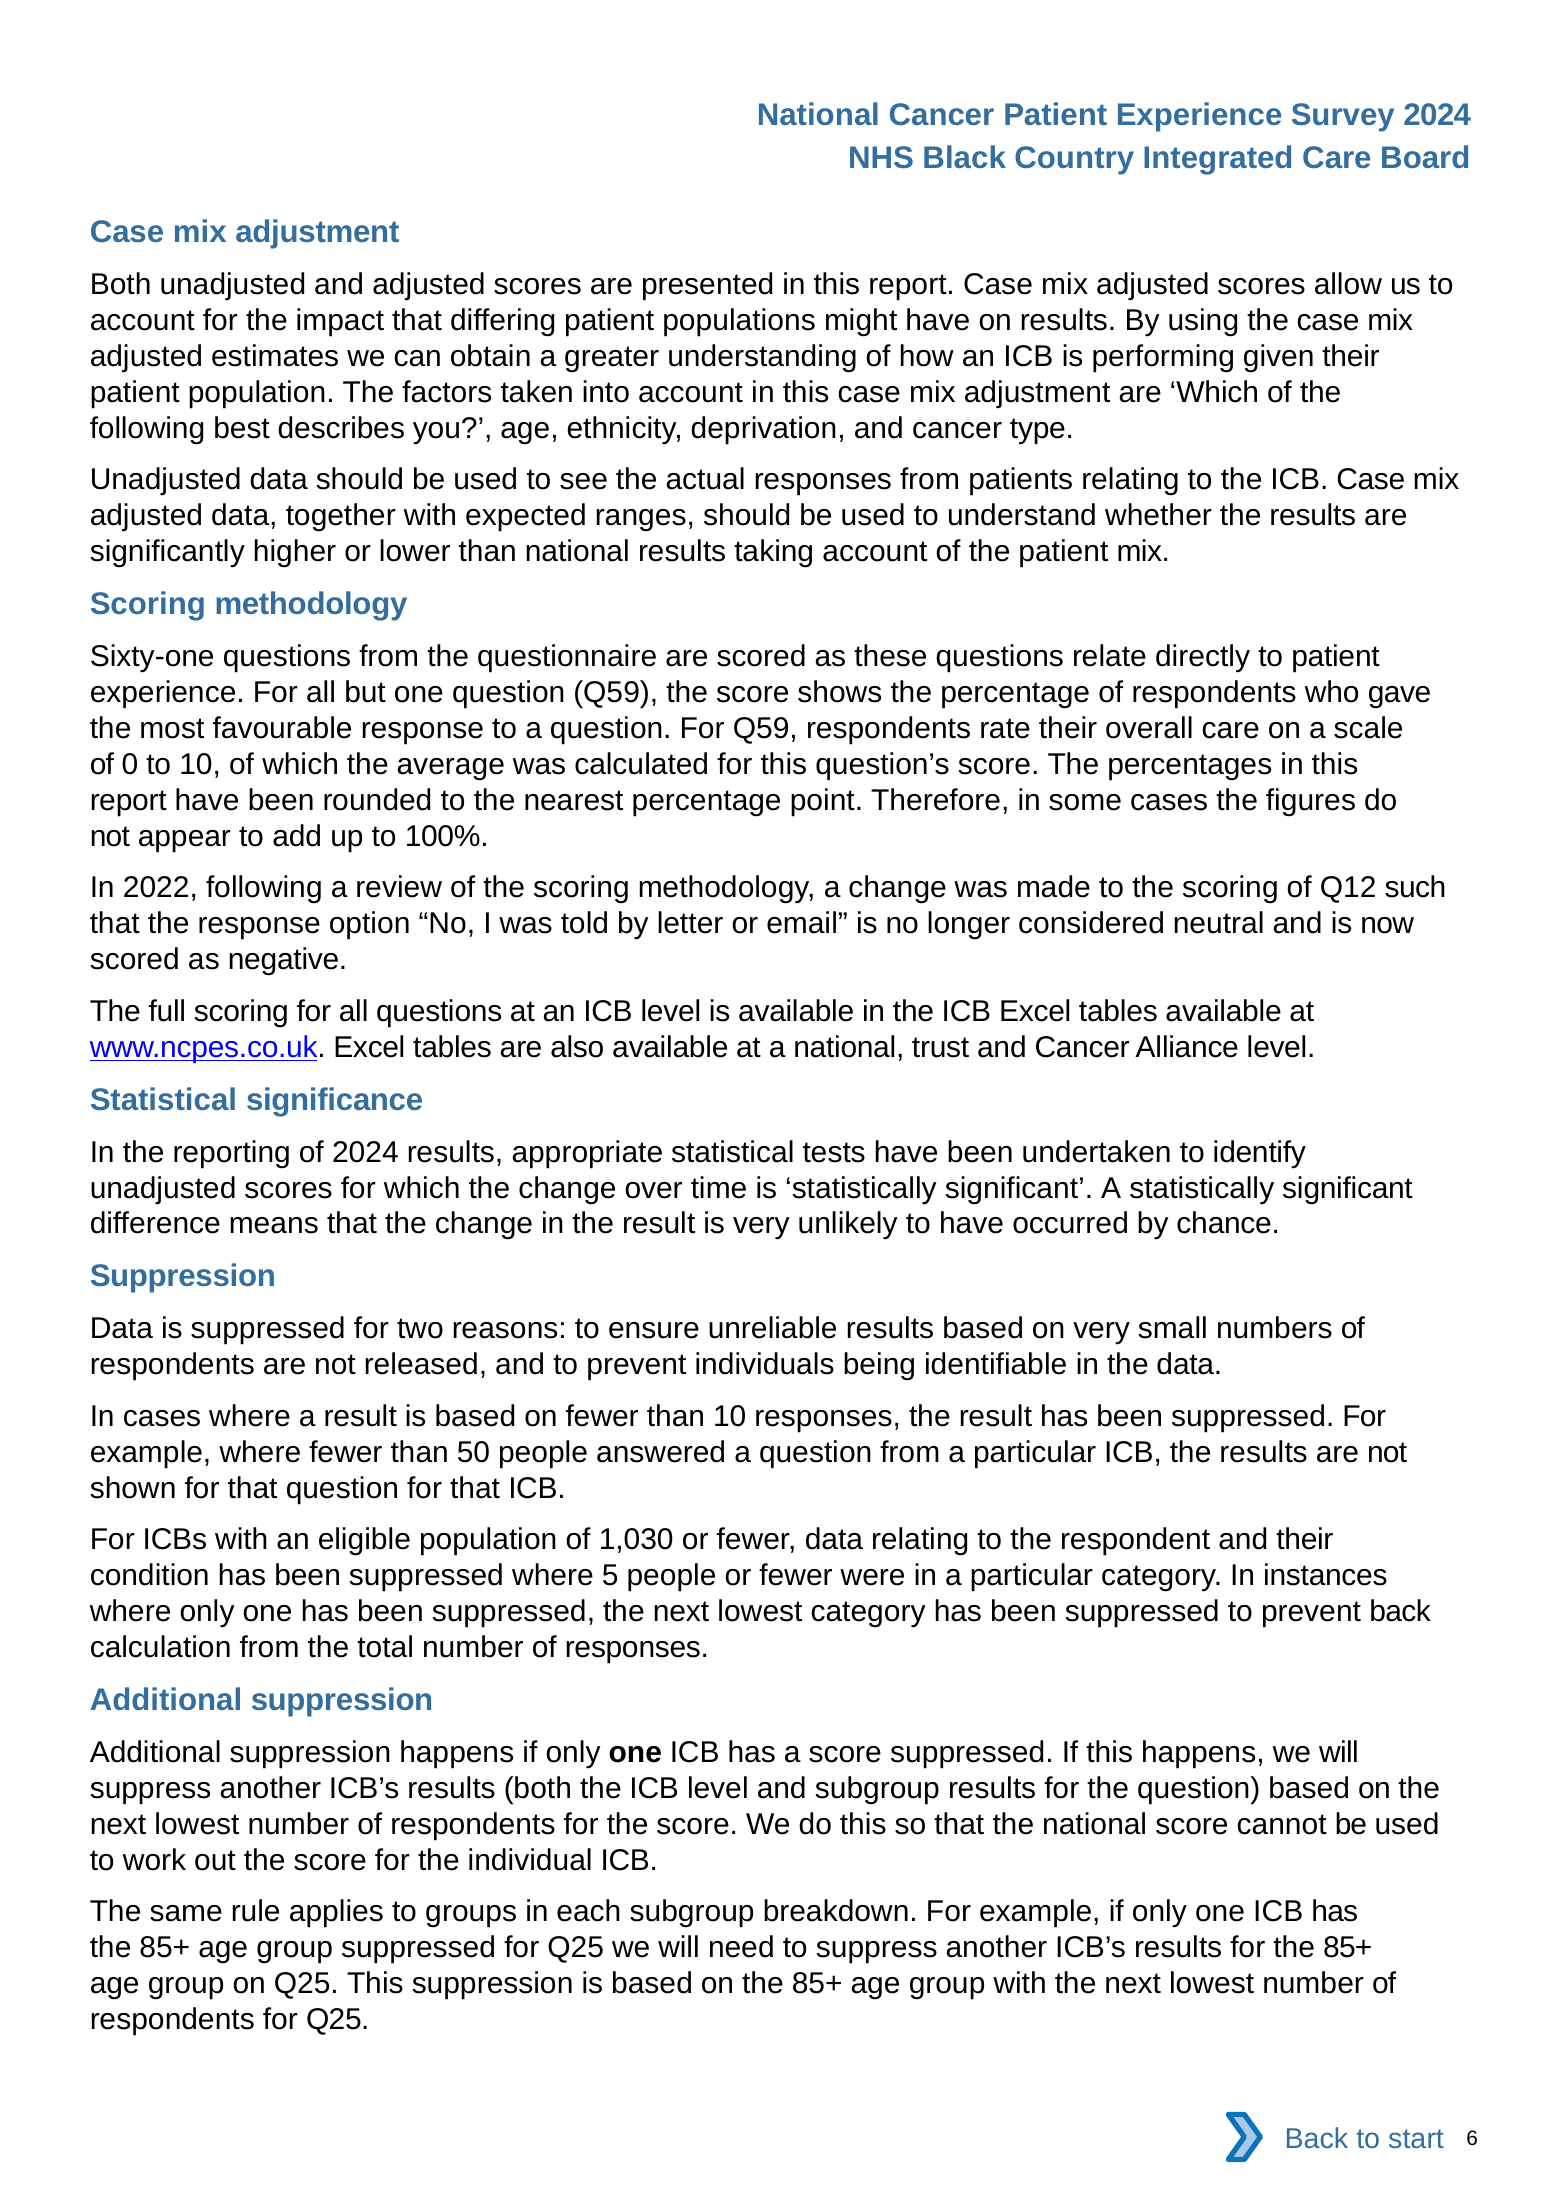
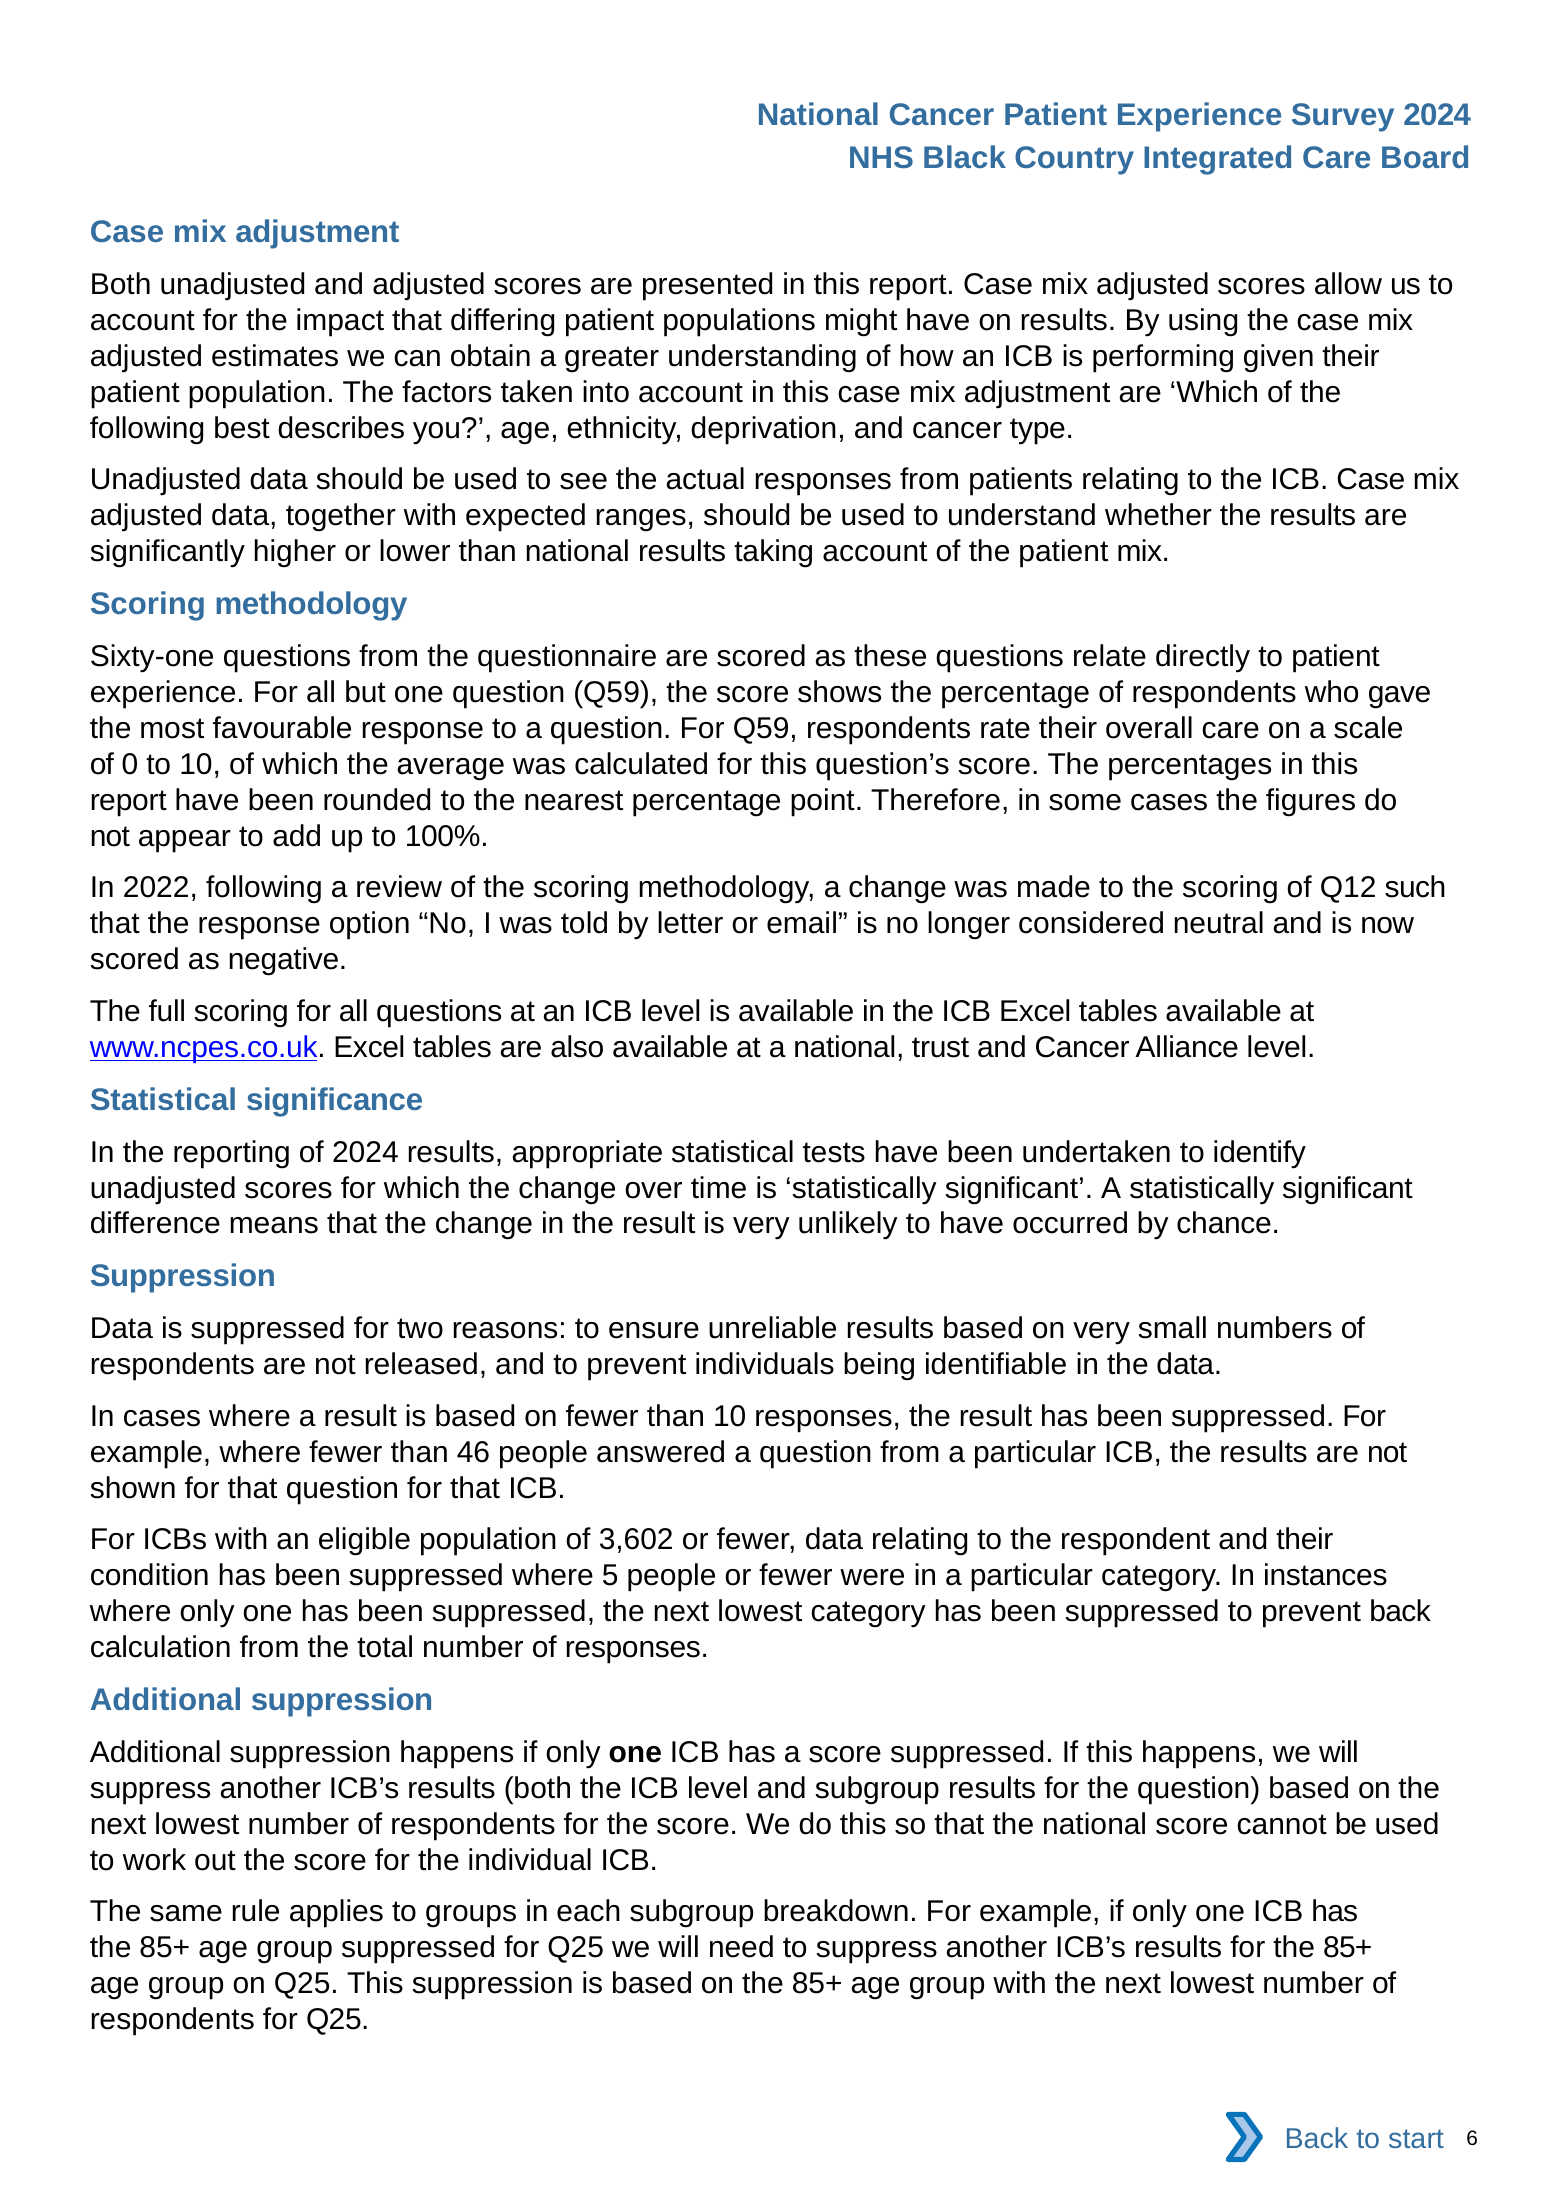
50: 50 -> 46
1,030: 1,030 -> 3,602
